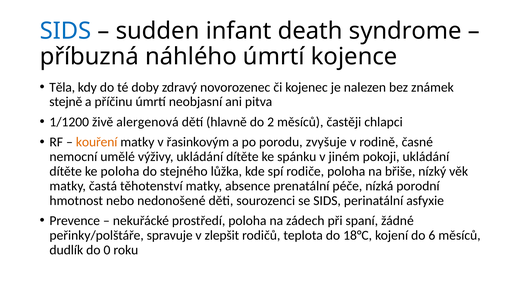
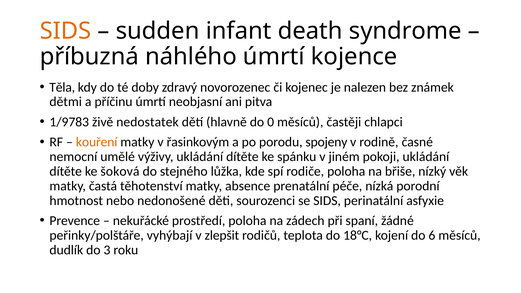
SIDS at (66, 31) colour: blue -> orange
stejně: stejně -> dětmi
1/1200: 1/1200 -> 1/9783
alergenová: alergenová -> nedostatek
2: 2 -> 0
zvyšuje: zvyšuje -> spojeny
ke poloha: poloha -> šoková
spravuje: spravuje -> vyhýbají
0: 0 -> 3
